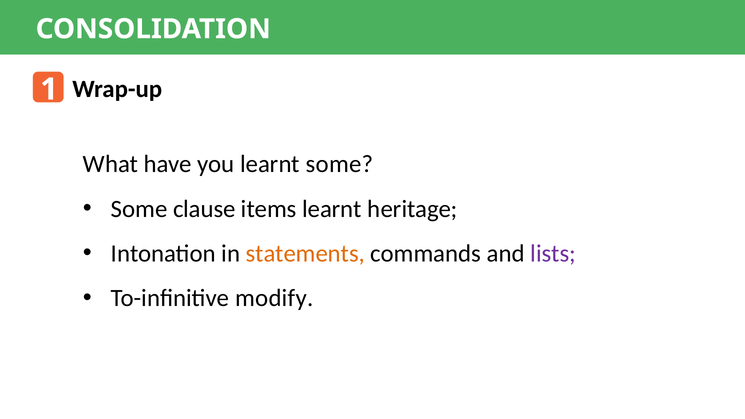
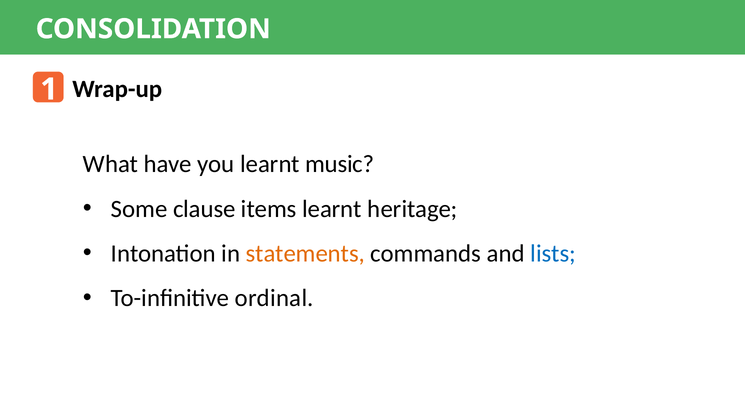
learnt some: some -> music
lists colour: purple -> blue
modify: modify -> ordinal
